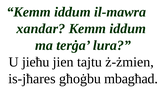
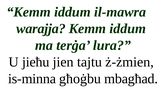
xandar: xandar -> warajja
is-jħares: is-jħares -> is-minna
